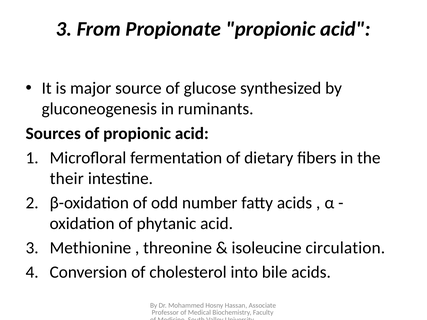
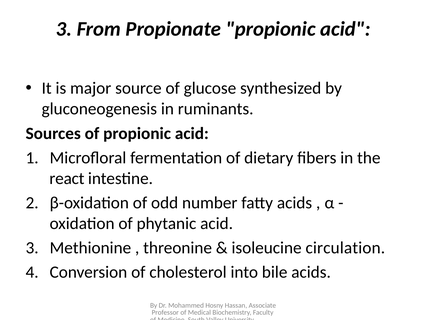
their: their -> react
